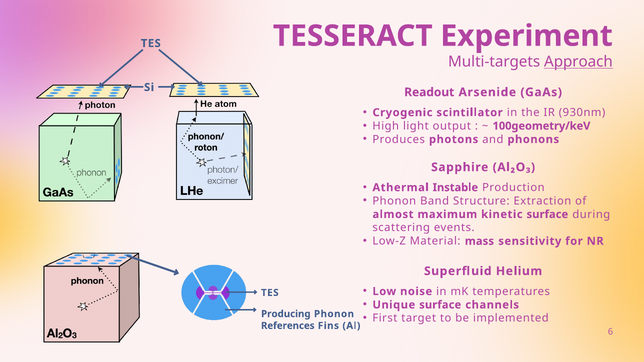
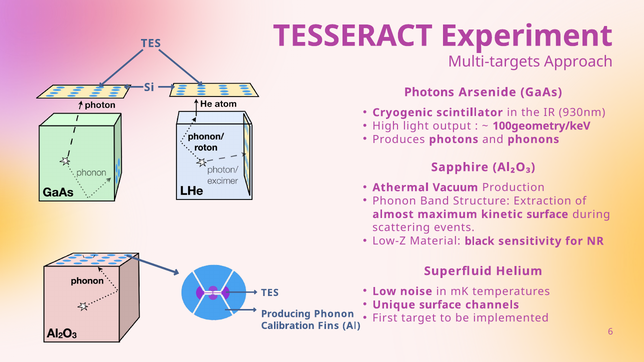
Approach underline: present -> none
Readout at (429, 92): Readout -> Photons
Instable: Instable -> Vacuum
mass: mass -> black
References: References -> Calibration
